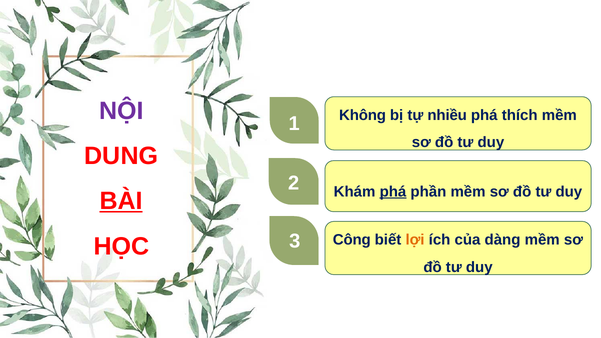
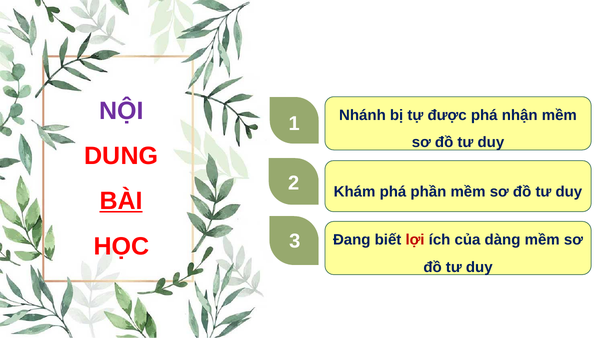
Không: Không -> Nhánh
nhiều: nhiều -> được
thích: thích -> nhận
phá at (393, 192) underline: present -> none
Công: Công -> Đang
lợi colour: orange -> red
